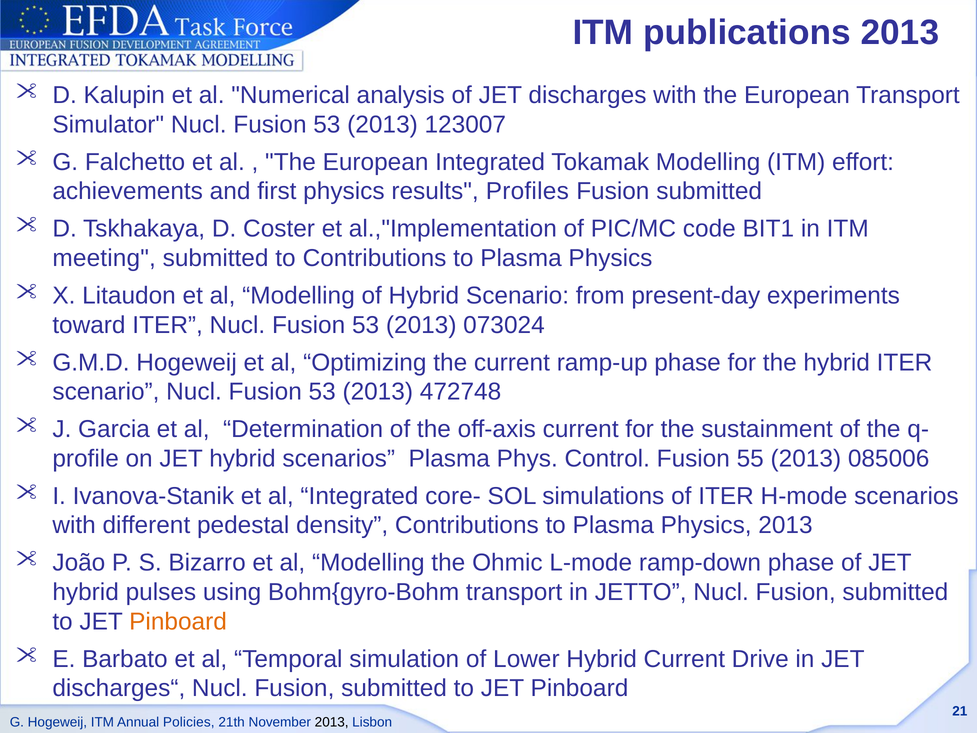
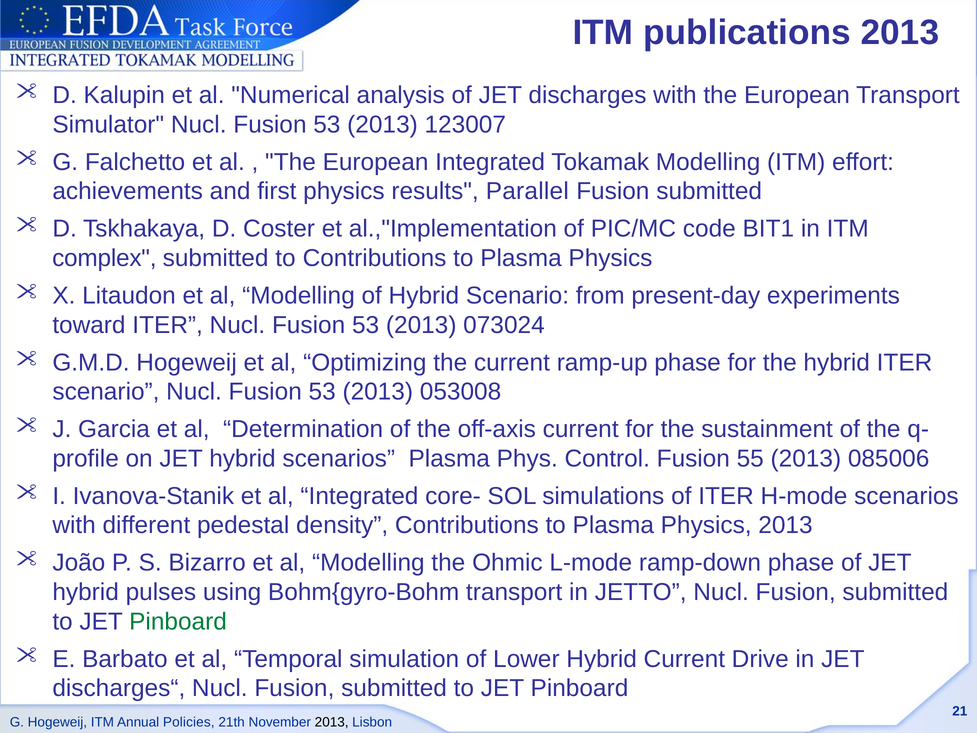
Profiles: Profiles -> Parallel
meeting: meeting -> complex
472748: 472748 -> 053008
Pinboard at (178, 621) colour: orange -> green
